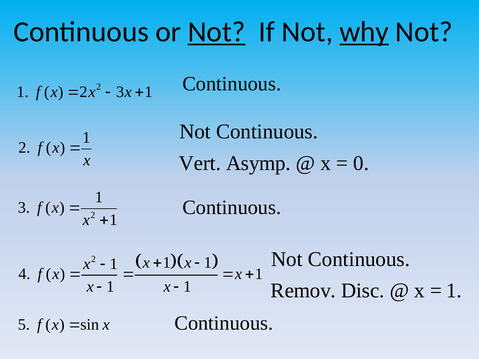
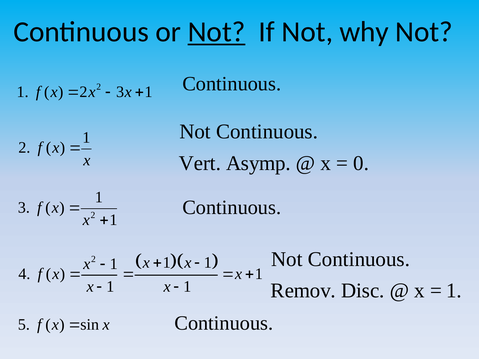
why underline: present -> none
